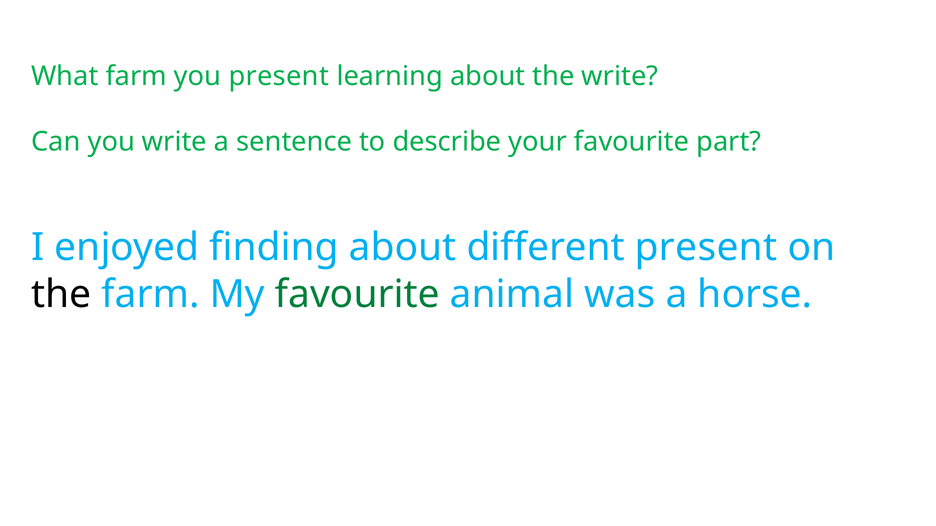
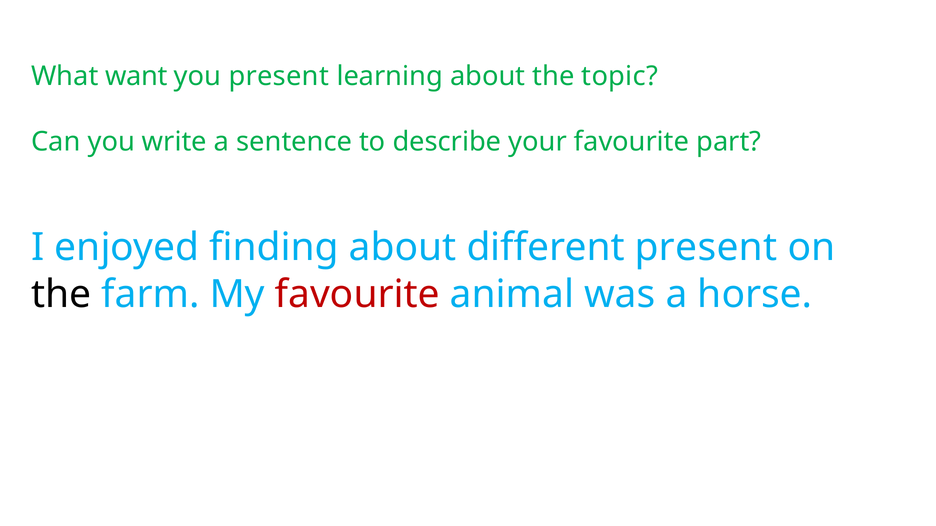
What farm: farm -> want
the write: write -> topic
favourite at (357, 295) colour: green -> red
